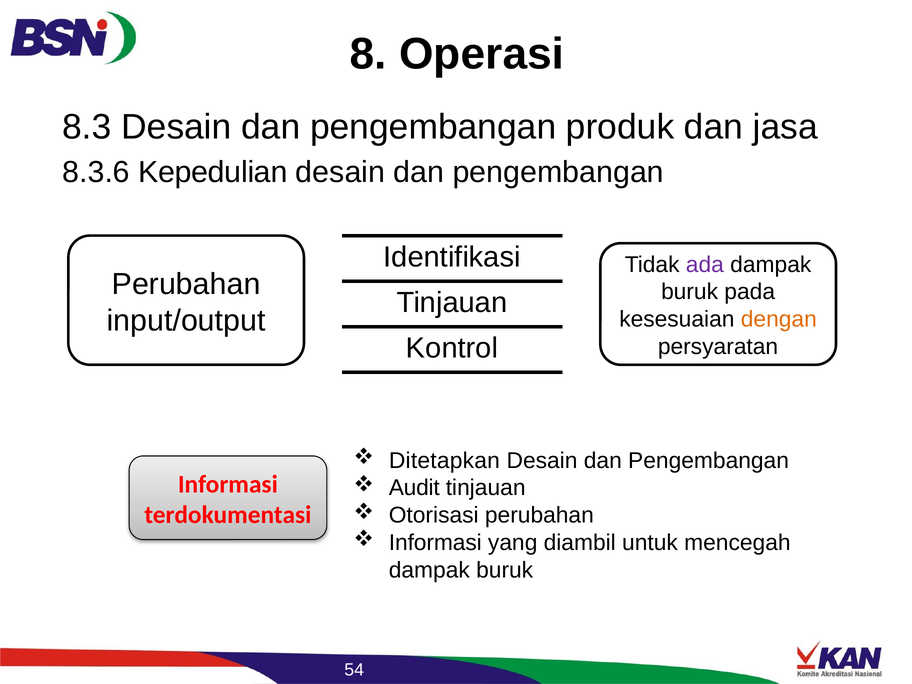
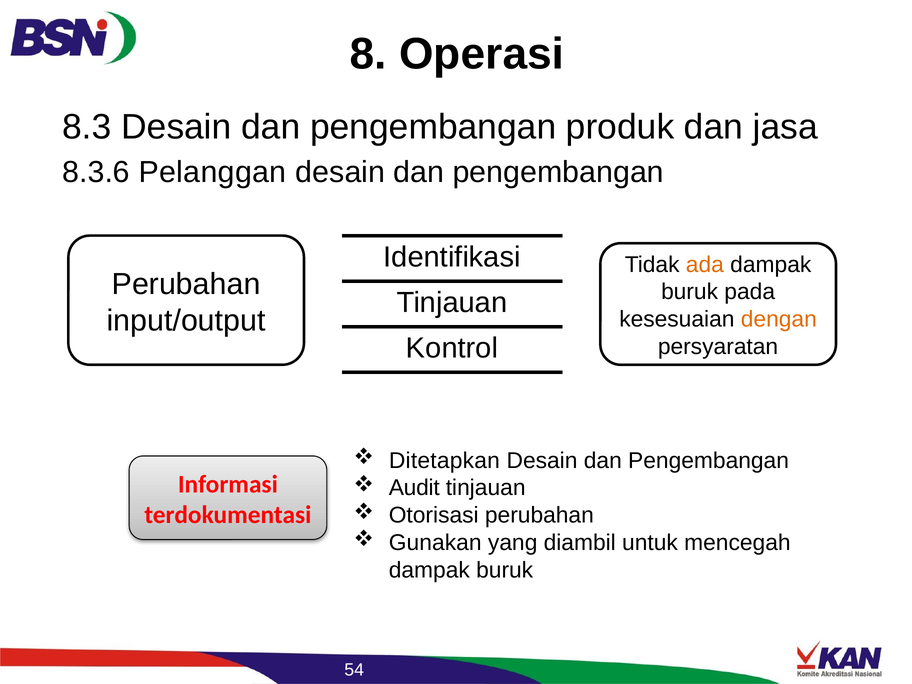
Kepedulian: Kepedulian -> Pelanggan
ada colour: purple -> orange
Informasi at (435, 543): Informasi -> Gunakan
